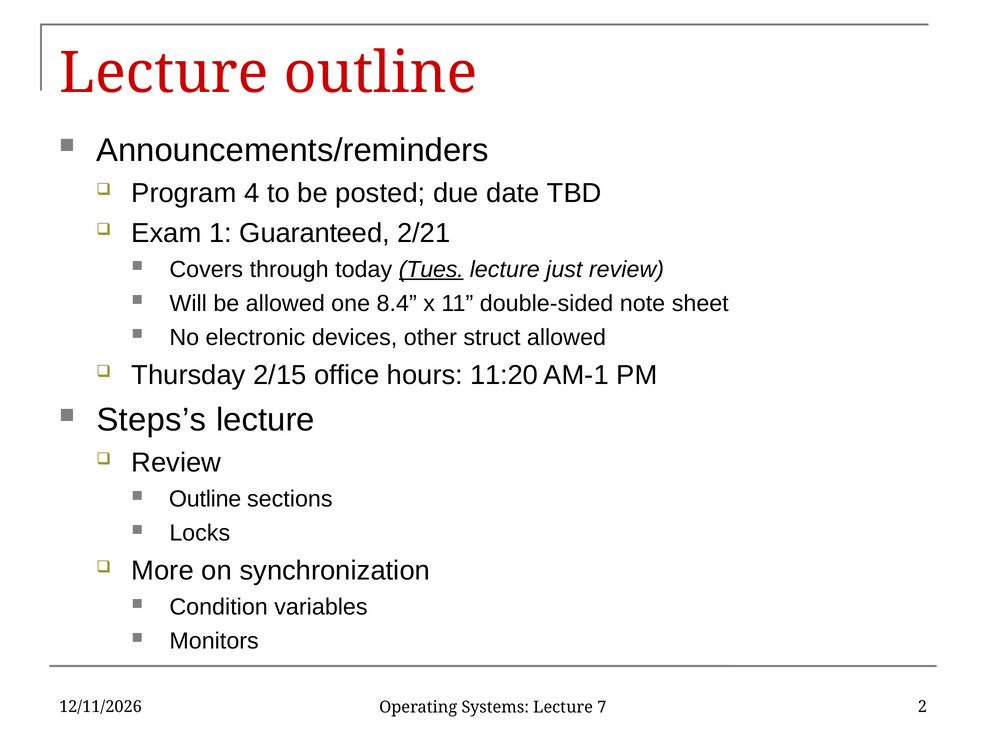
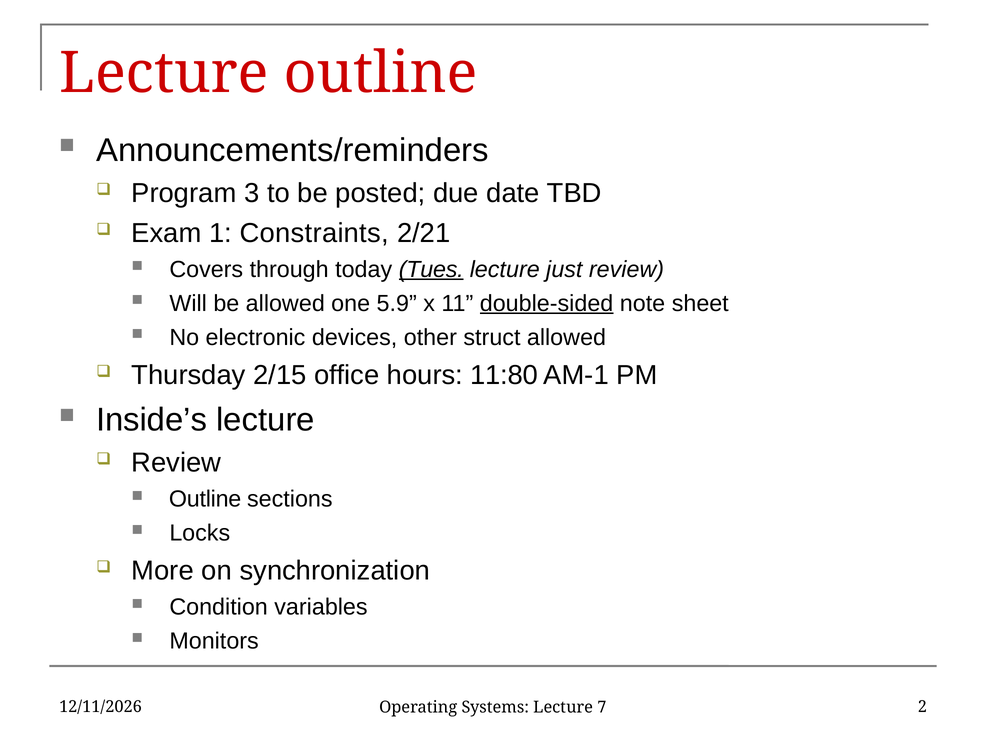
4: 4 -> 3
Guaranteed: Guaranteed -> Constraints
8.4: 8.4 -> 5.9
double-sided underline: none -> present
11:20: 11:20 -> 11:80
Steps’s: Steps’s -> Inside’s
